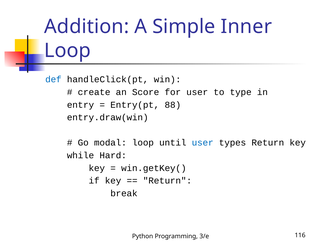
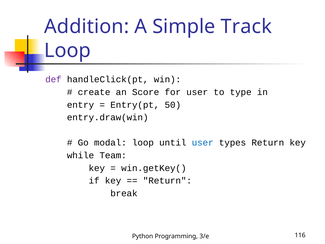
Inner: Inner -> Track
def colour: blue -> purple
88: 88 -> 50
Hard: Hard -> Team
